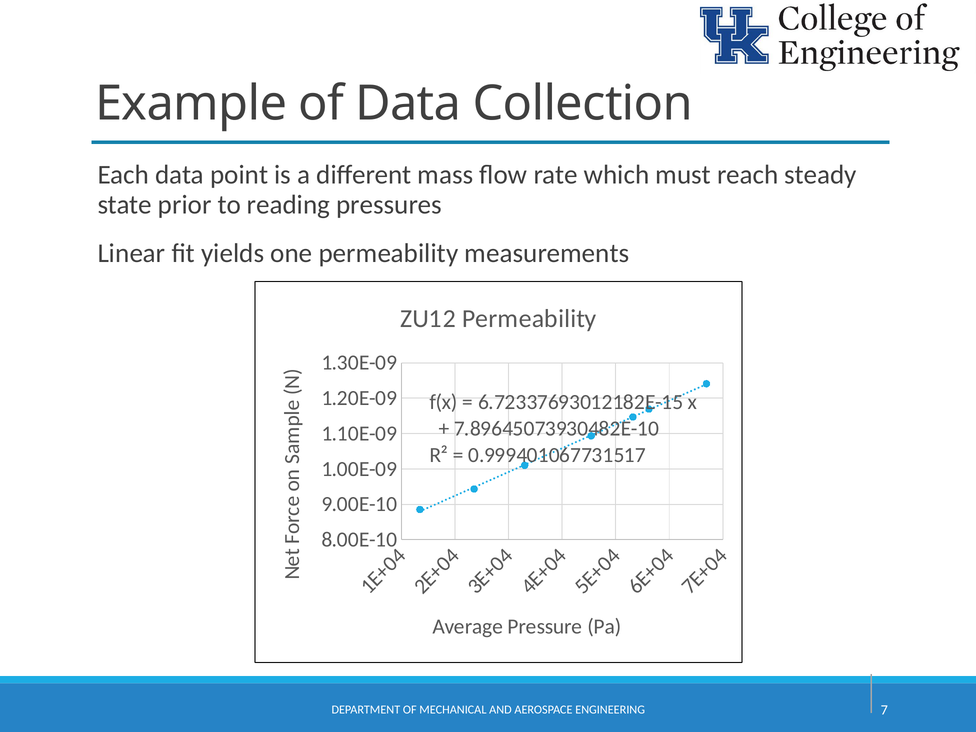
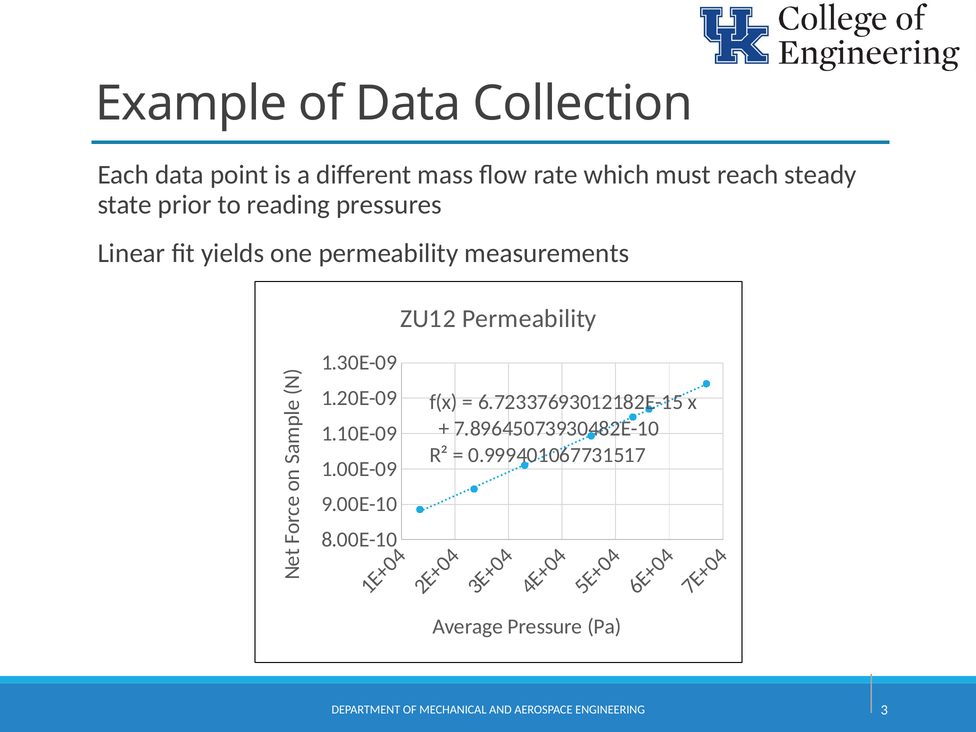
ENGINEERING 7: 7 -> 3
